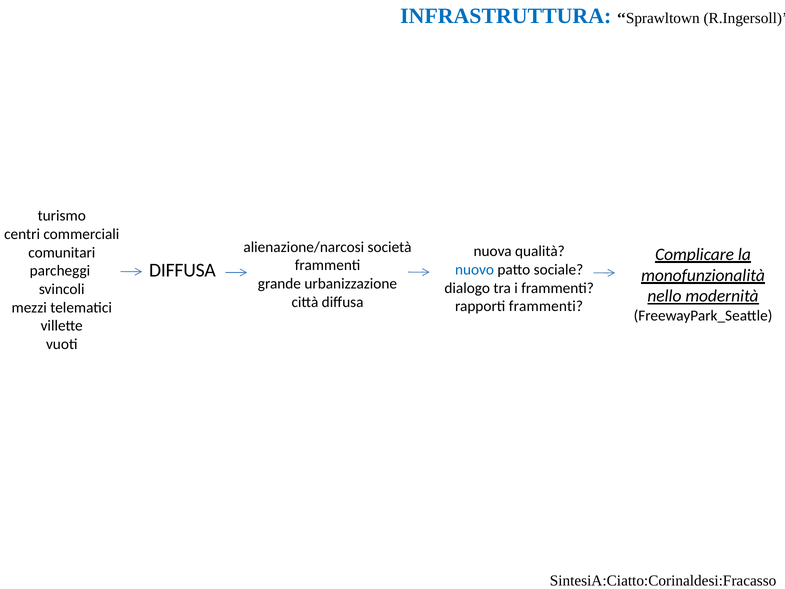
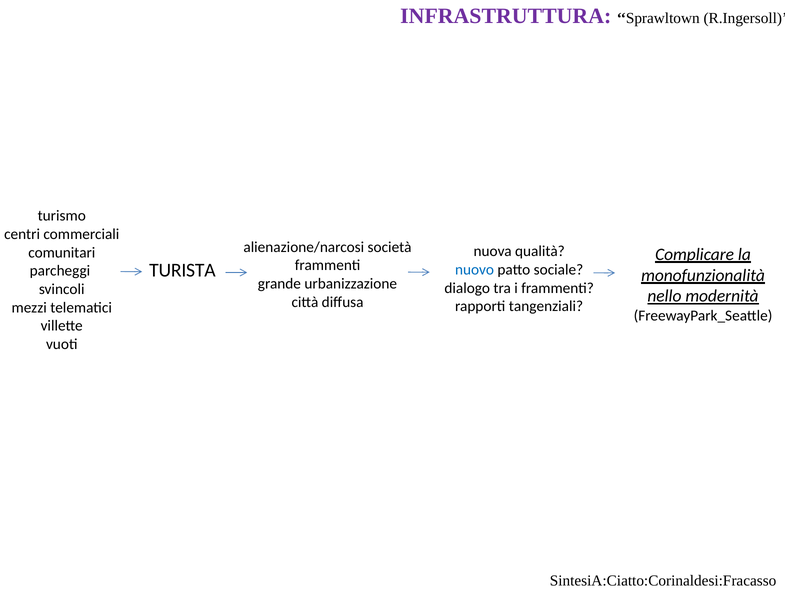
INFRASTRUTTURA colour: blue -> purple
DIFFUSA at (182, 270): DIFFUSA -> TURISTA
rapporti frammenti: frammenti -> tangenziali
